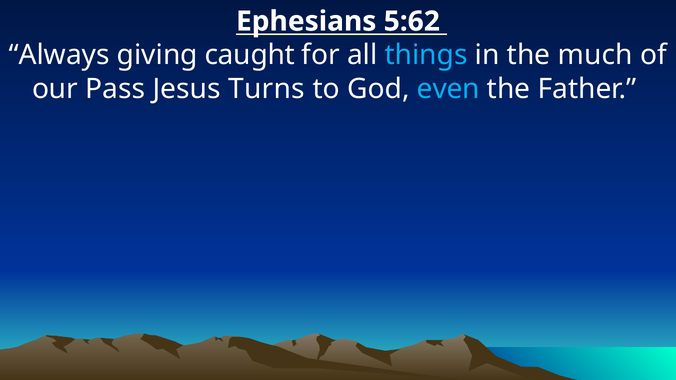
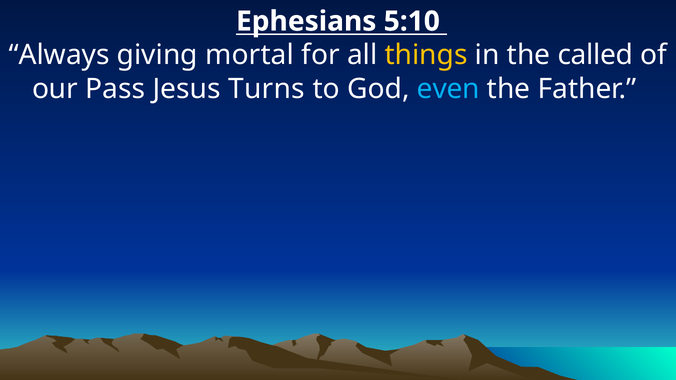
5:62: 5:62 -> 5:10
caught: caught -> mortal
things colour: light blue -> yellow
much: much -> called
